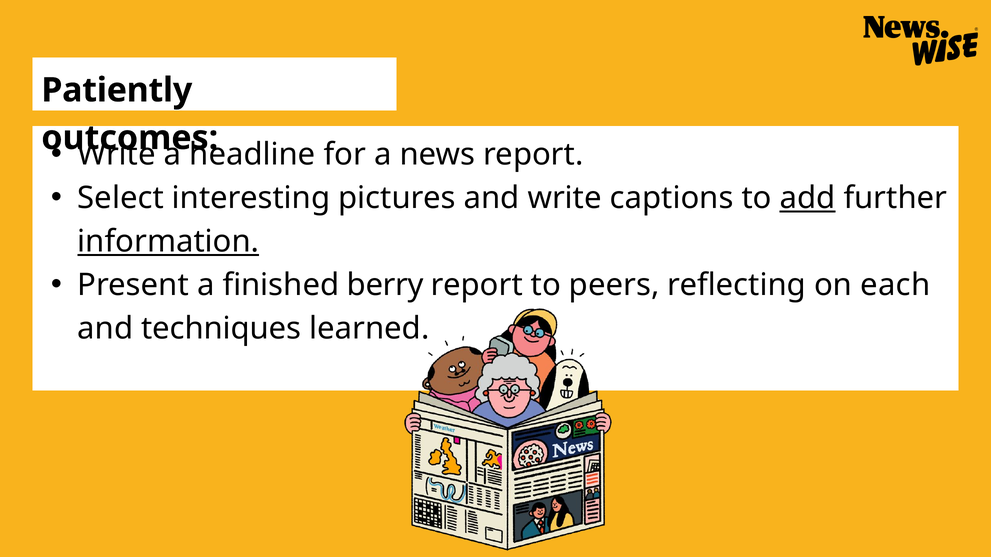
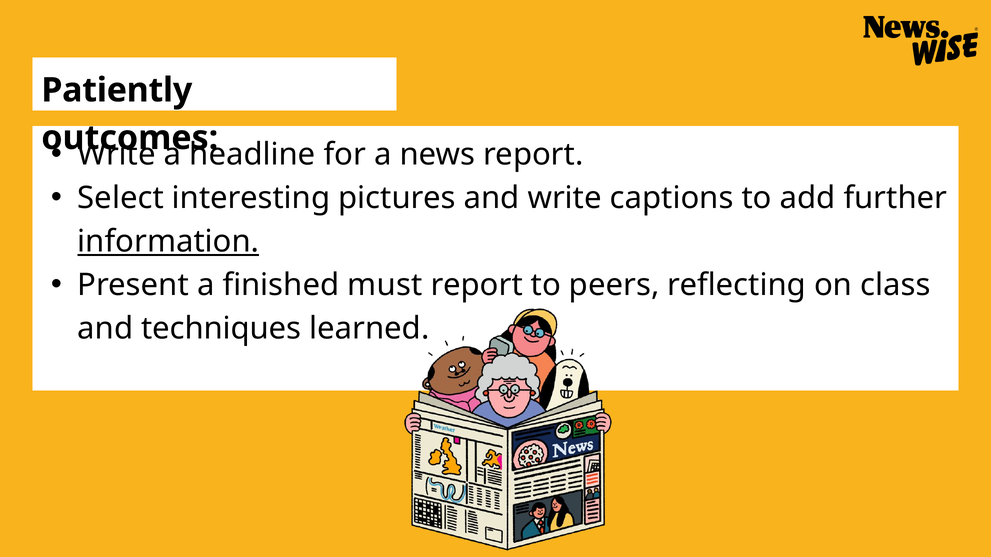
add underline: present -> none
berry: berry -> must
each: each -> class
